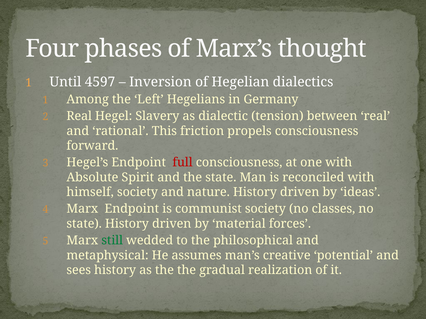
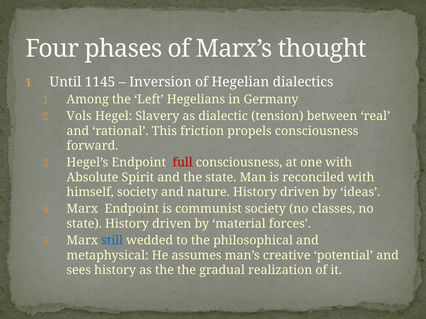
4597: 4597 -> 1145
Real at (79, 116): Real -> Vols
still colour: green -> blue
